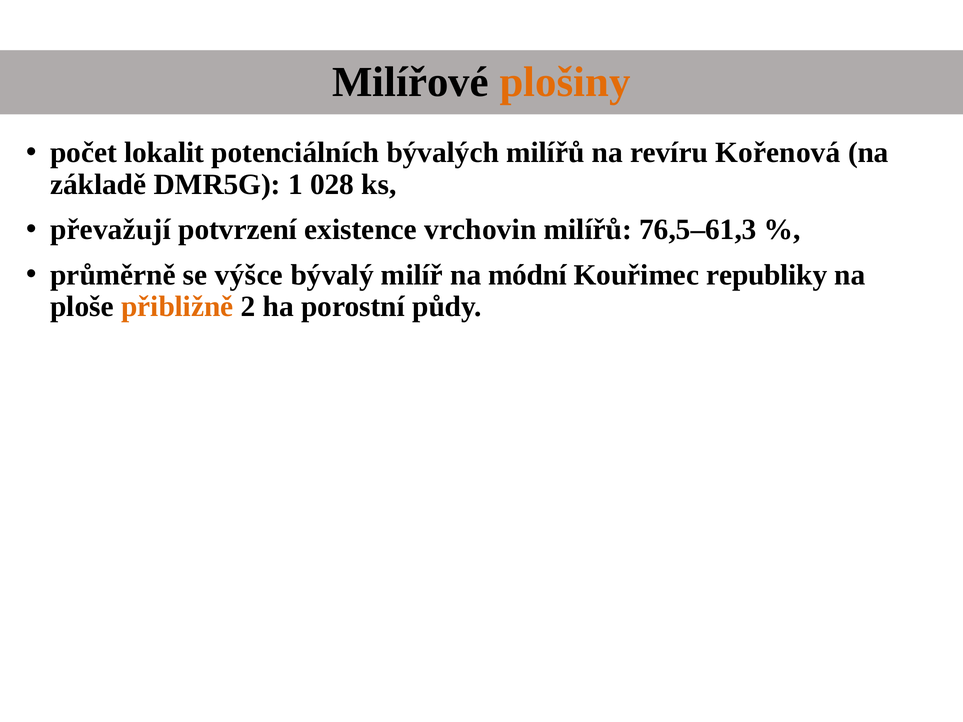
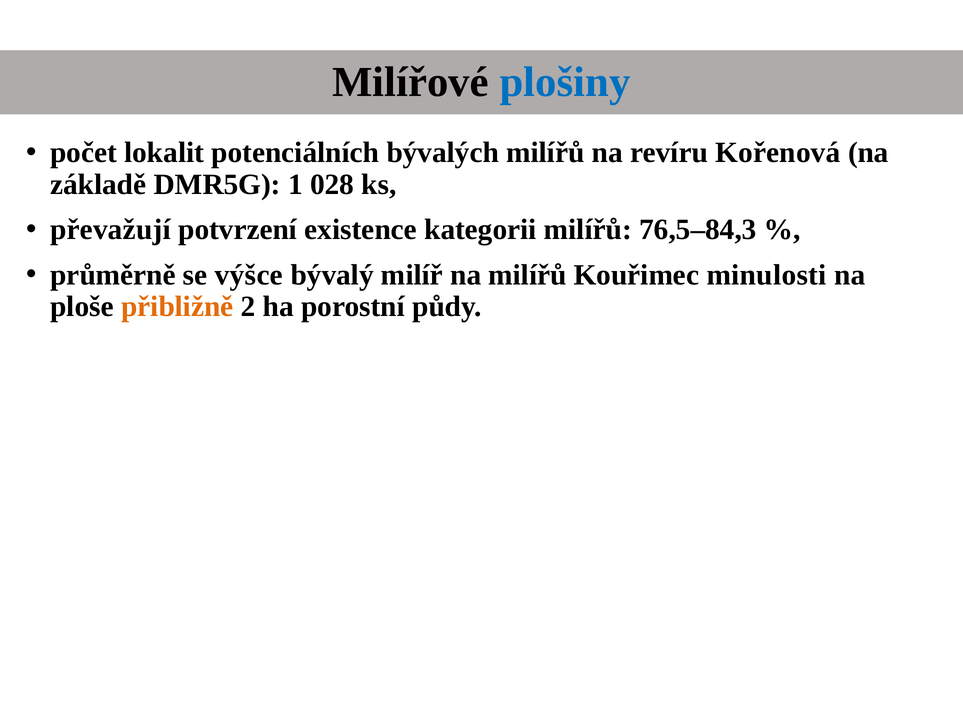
plošiny colour: orange -> blue
vrchovin: vrchovin -> kategorii
76,5–61,3: 76,5–61,3 -> 76,5–84,3
na módní: módní -> milířů
republiky: republiky -> minulosti
